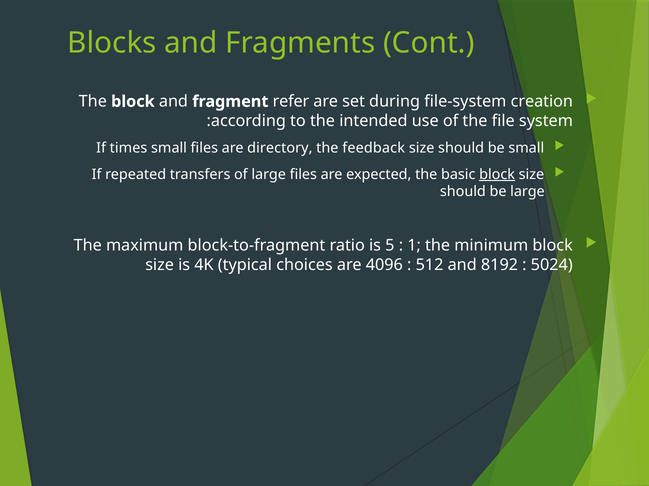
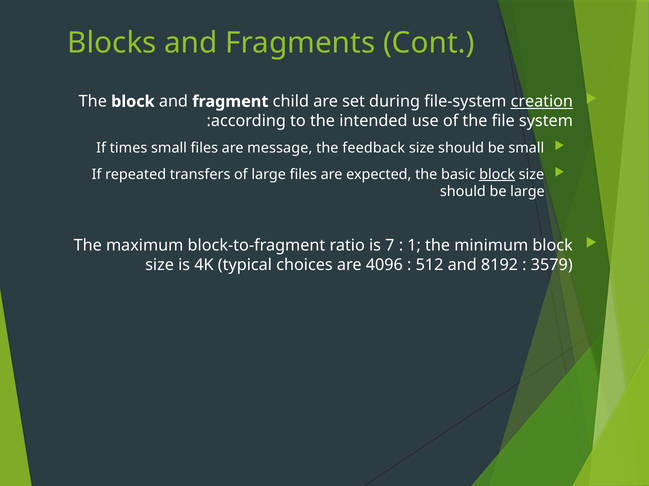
refer: refer -> child
creation underline: none -> present
directory: directory -> message
5: 5 -> 7
5024: 5024 -> 3579
